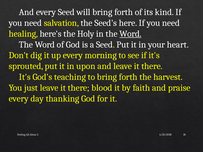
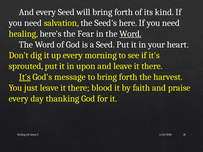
Holy: Holy -> Fear
It's at (25, 77) underline: none -> present
teaching: teaching -> message
